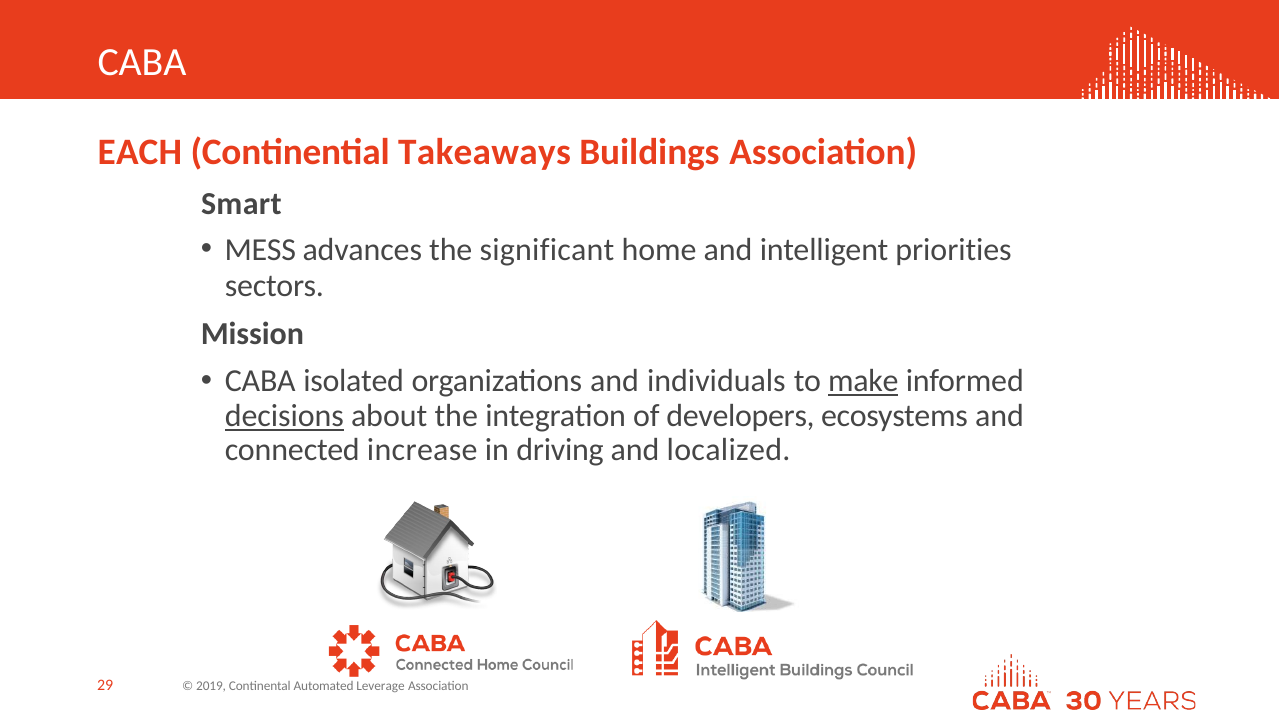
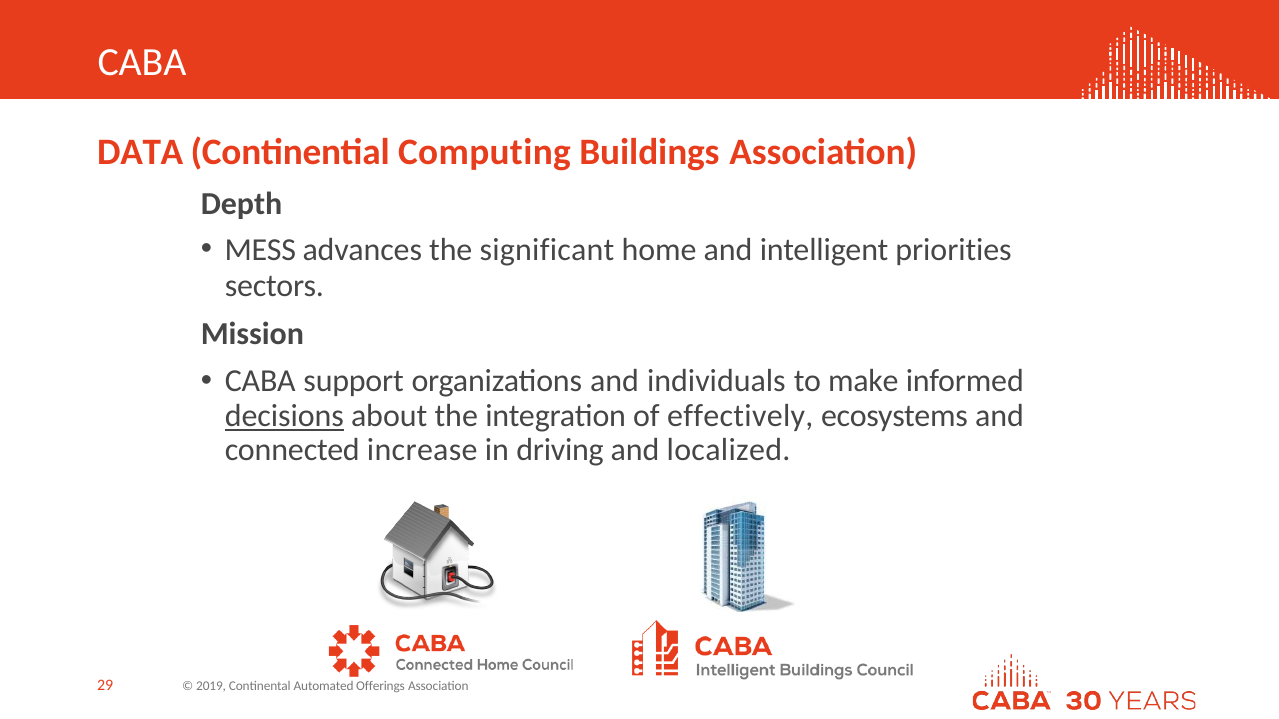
EACH: EACH -> DATA
Takeaways: Takeaways -> Computing
Smart: Smart -> Depth
isolated: isolated -> support
make underline: present -> none
developers: developers -> effectively
Leverage: Leverage -> Offerings
